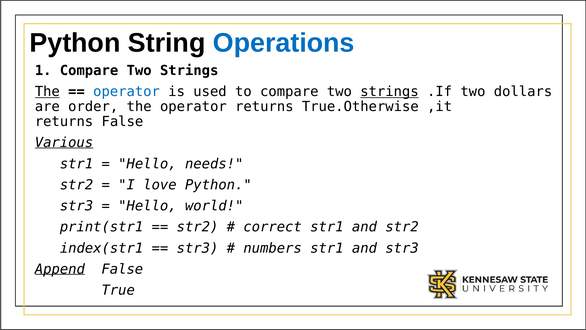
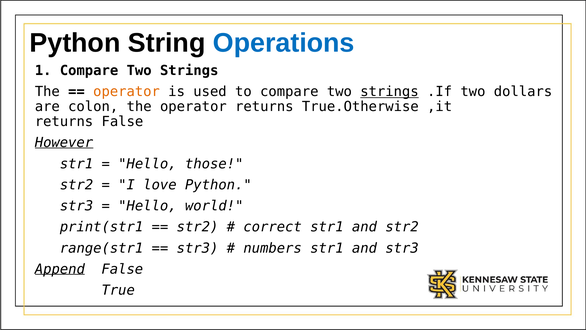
The at (47, 92) underline: present -> none
operator at (127, 92) colour: blue -> orange
order: order -> colon
Various: Various -> However
needs: needs -> those
index(str1: index(str1 -> range(str1
